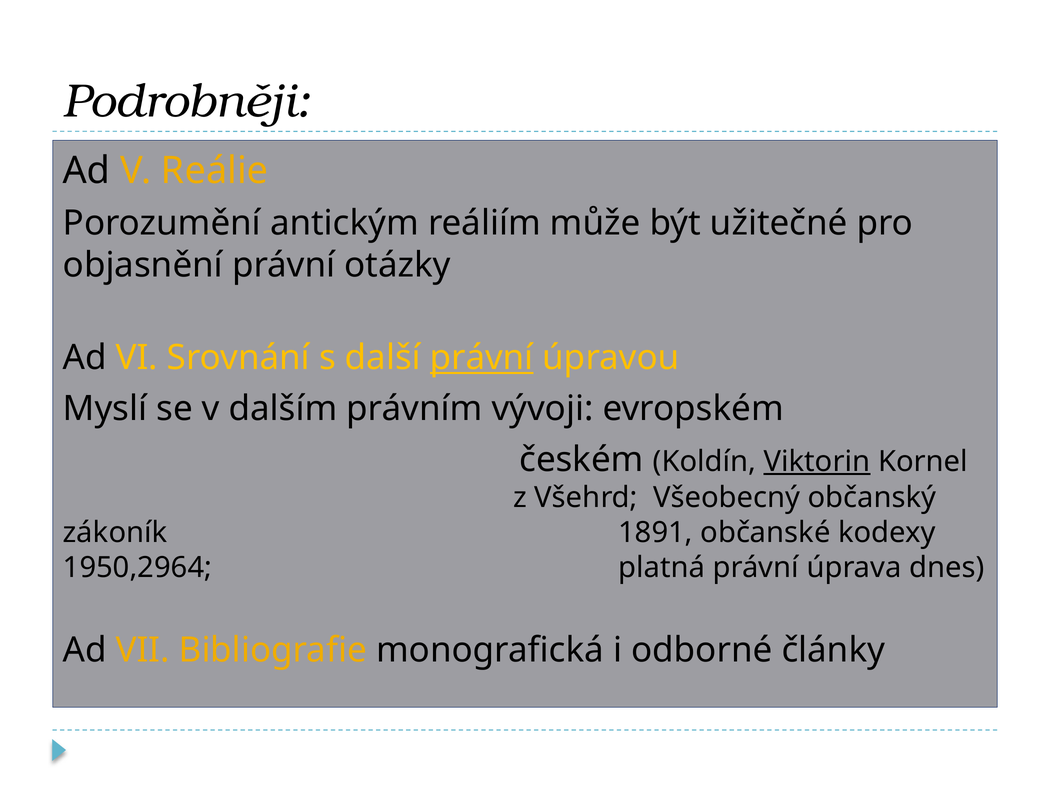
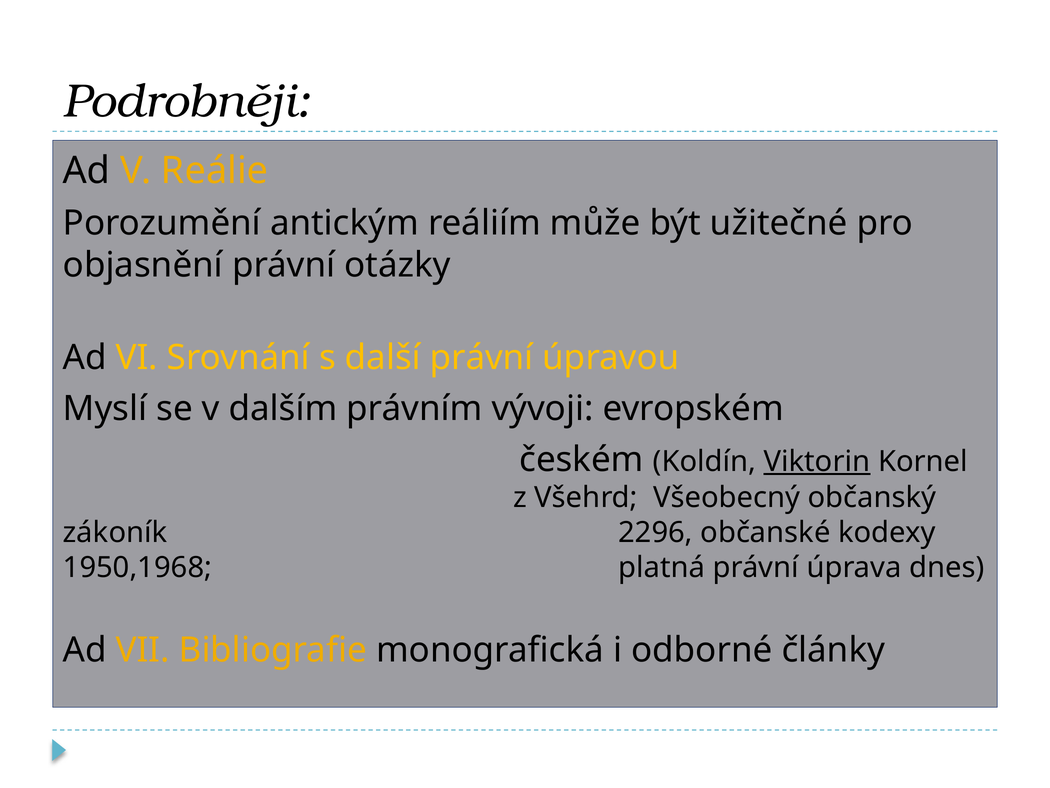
právní at (482, 358) underline: present -> none
1891: 1891 -> 2296
1950,2964: 1950,2964 -> 1950,1968
